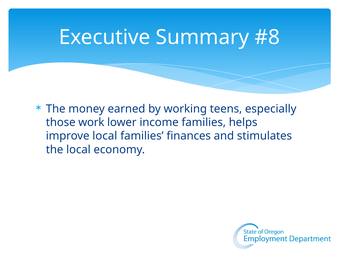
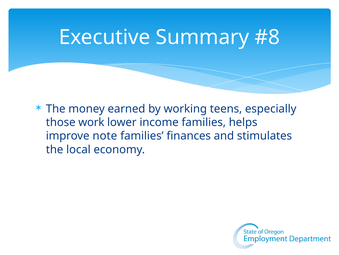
improve local: local -> note
